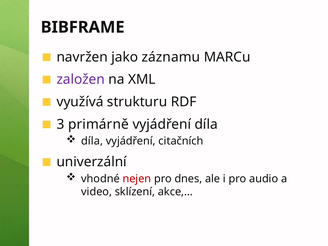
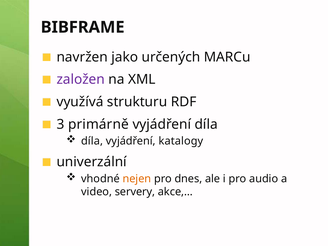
záznamu: záznamu -> určených
citačních: citačních -> katalogy
nejen colour: red -> orange
sklízení: sklízení -> servery
